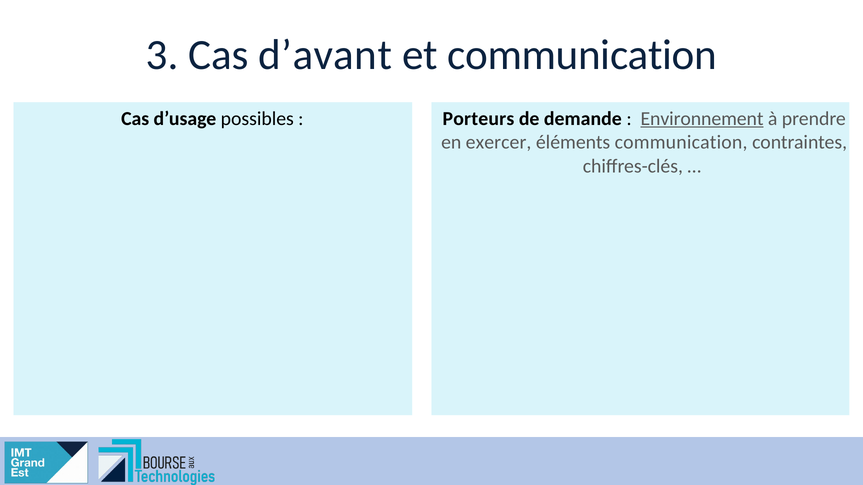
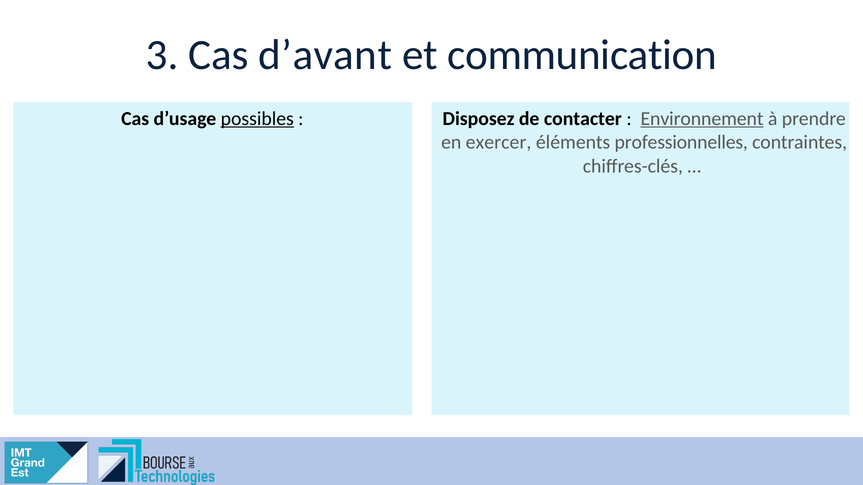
possibles underline: none -> present
Porteurs: Porteurs -> Disposez
demande: demande -> contacter
éléments communication: communication -> professionnelles
